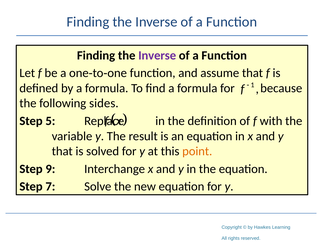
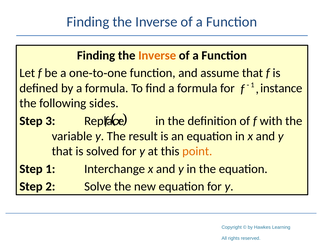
Inverse at (157, 55) colour: purple -> orange
because: because -> instance
5: 5 -> 3
Step 9: 9 -> 1
7: 7 -> 2
